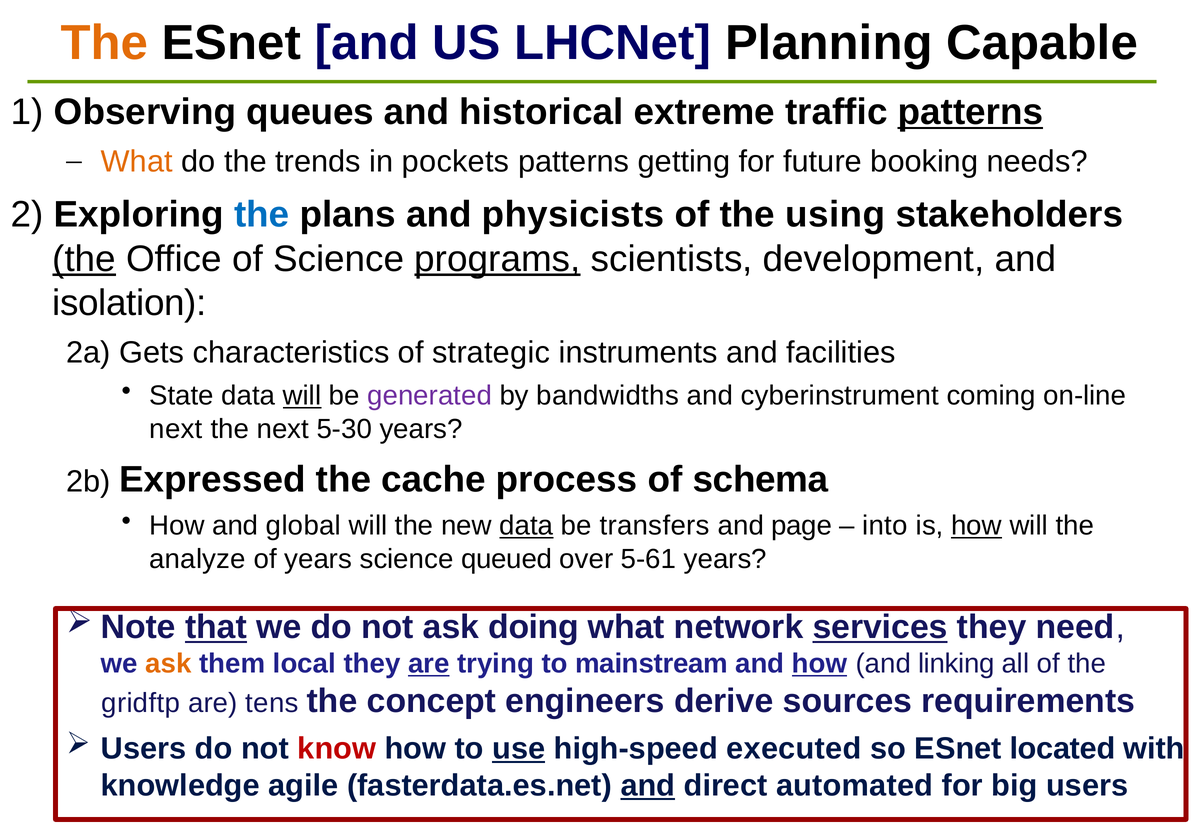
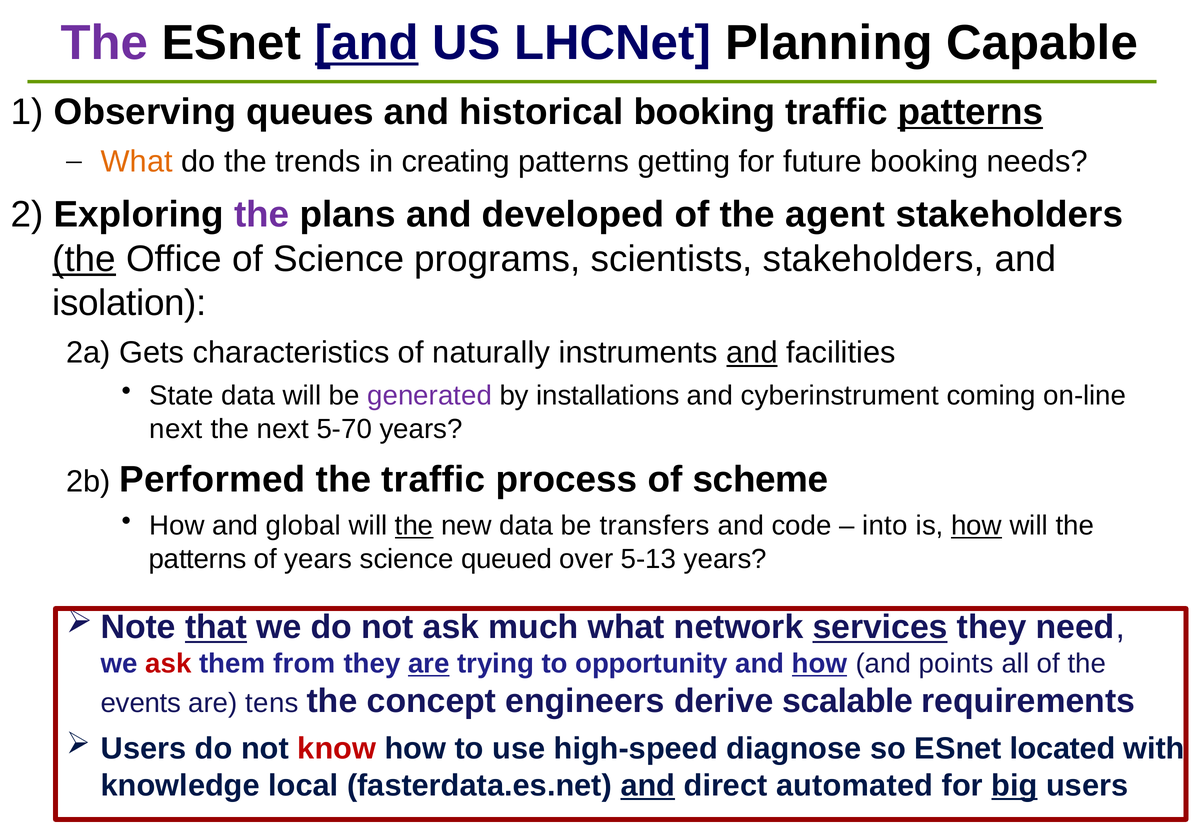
The at (104, 43) colour: orange -> purple
and at (367, 43) underline: none -> present
historical extreme: extreme -> booking
pockets: pockets -> creating
the at (262, 215) colour: blue -> purple
physicists: physicists -> developed
using: using -> agent
programs underline: present -> none
scientists development: development -> stakeholders
strategic: strategic -> naturally
and at (752, 353) underline: none -> present
will at (302, 396) underline: present -> none
bandwidths: bandwidths -> installations
5-30: 5-30 -> 5-70
Expressed: Expressed -> Performed
the cache: cache -> traffic
schema: schema -> scheme
the at (414, 526) underline: none -> present
data at (526, 526) underline: present -> none
page: page -> code
analyze at (198, 559): analyze -> patterns
5-61: 5-61 -> 5-13
doing: doing -> much
ask at (168, 664) colour: orange -> red
local: local -> from
mainstream: mainstream -> opportunity
linking: linking -> points
gridftp: gridftp -> events
sources: sources -> scalable
use underline: present -> none
executed: executed -> diagnose
agile: agile -> local
big underline: none -> present
